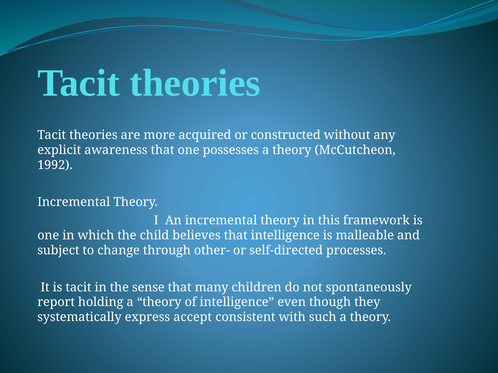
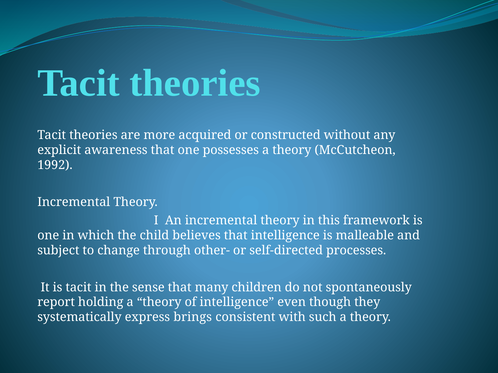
accept: accept -> brings
